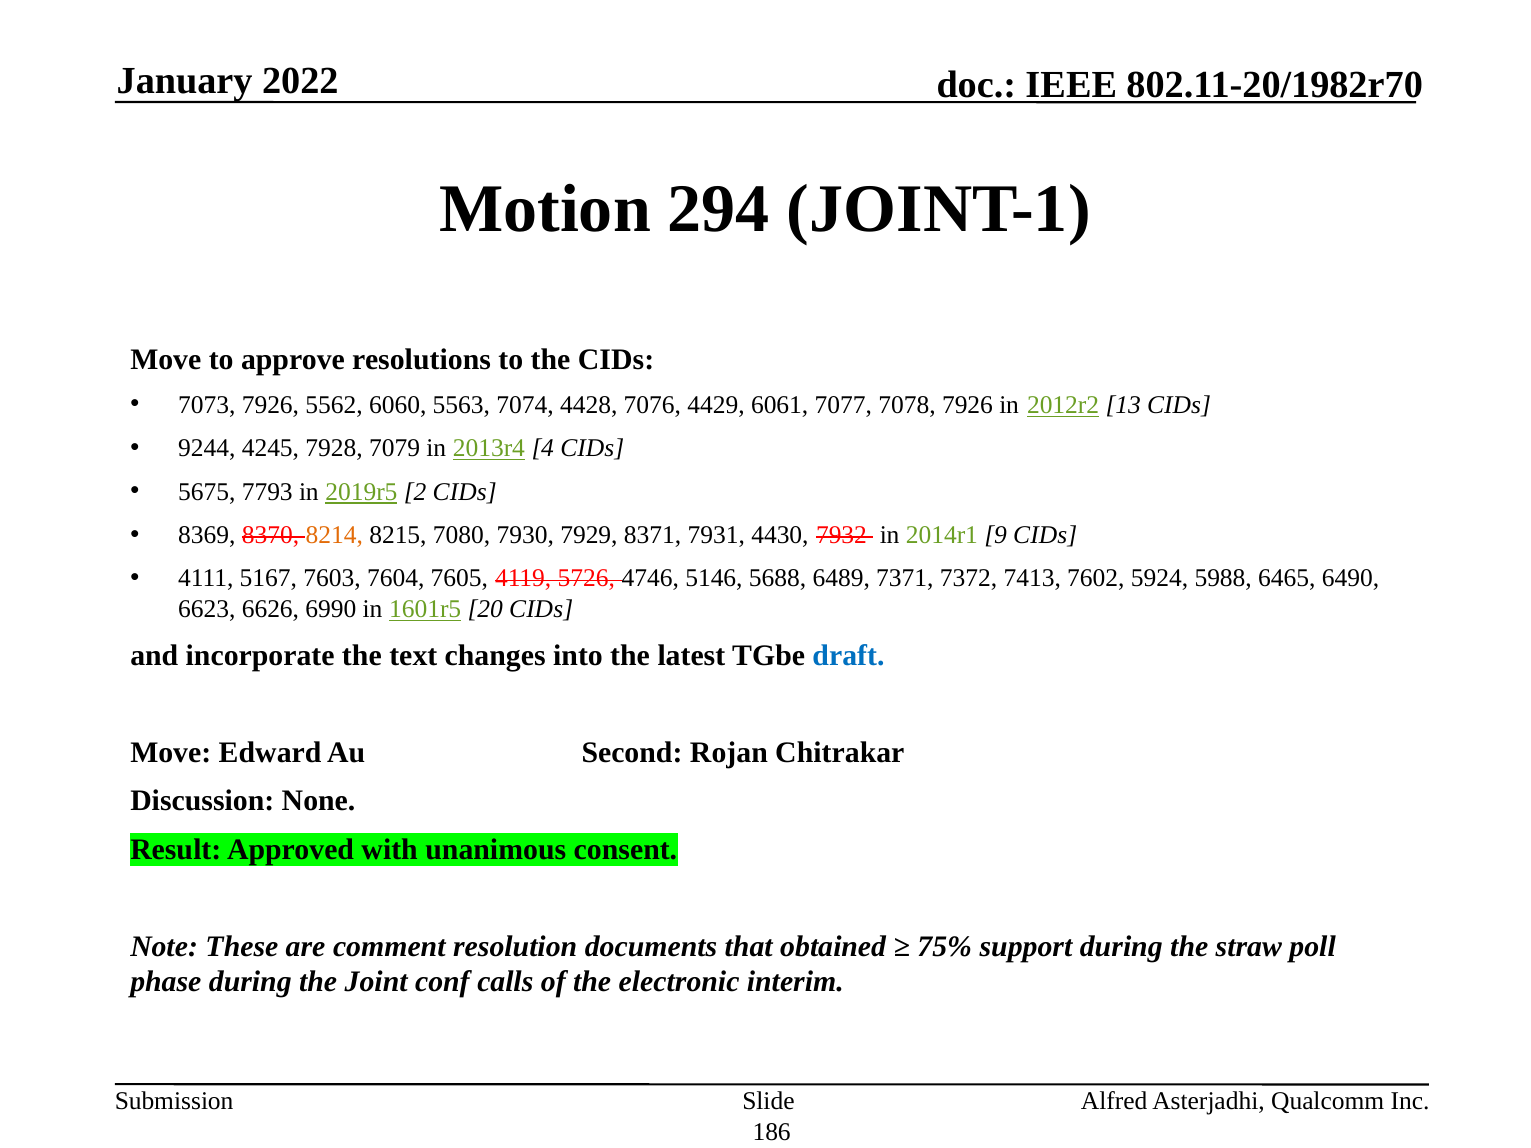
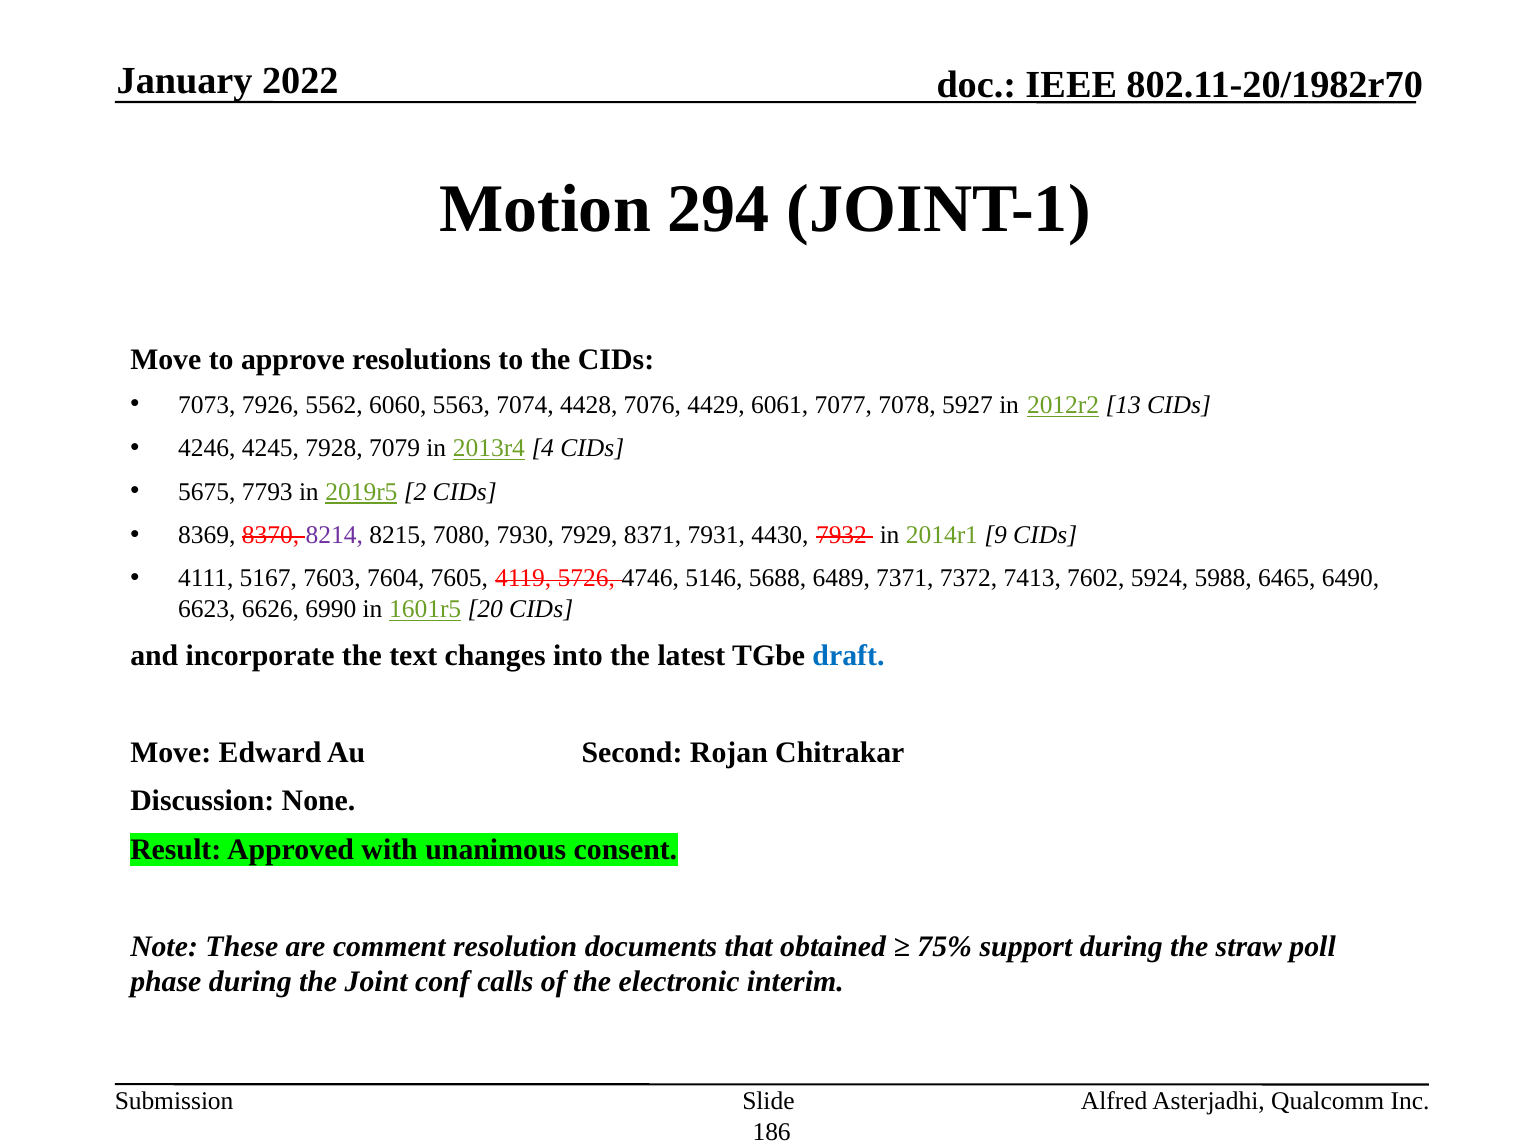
7078 7926: 7926 -> 5927
9244: 9244 -> 4246
8214 colour: orange -> purple
